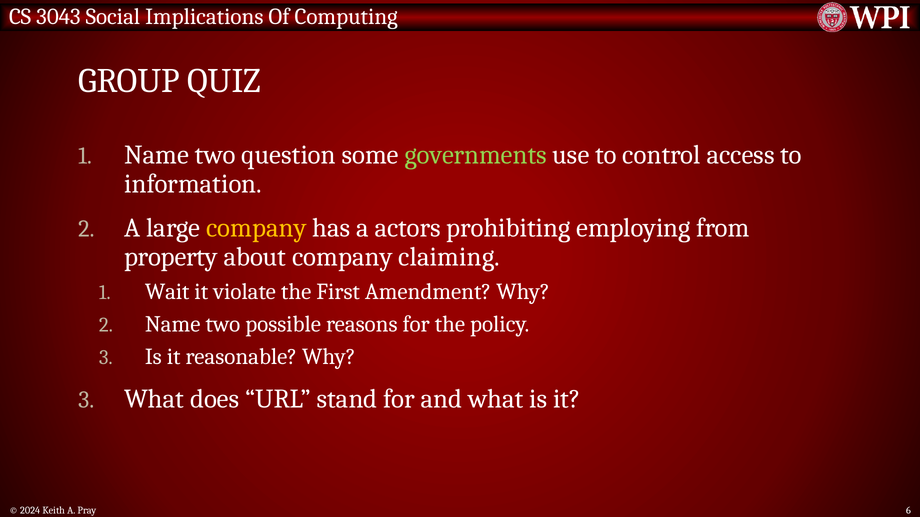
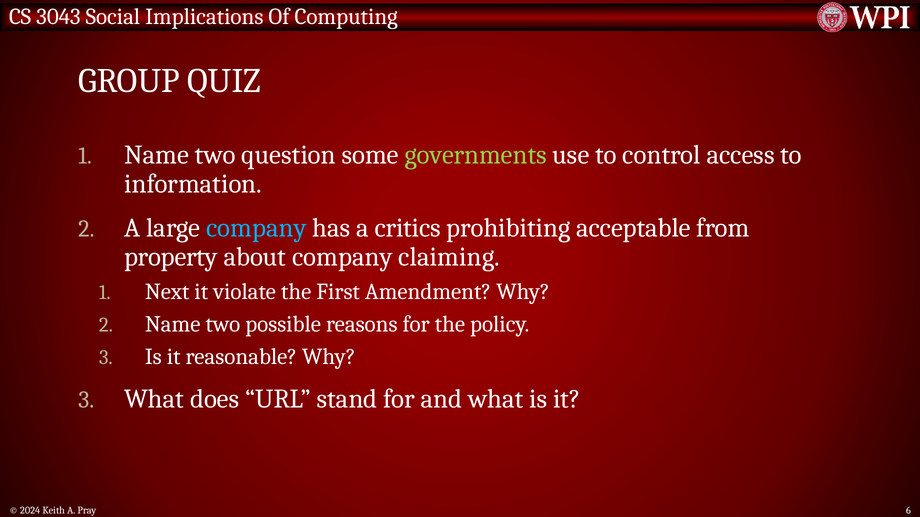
company at (256, 228) colour: yellow -> light blue
actors: actors -> critics
employing: employing -> acceptable
Wait: Wait -> Next
